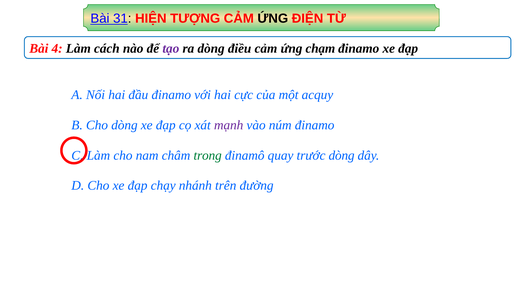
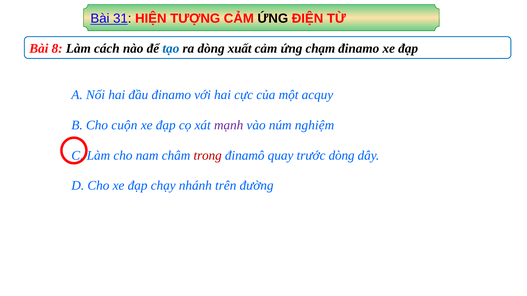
4: 4 -> 8
tạo colour: purple -> blue
điều: điều -> xuất
Cho dòng: dòng -> cuộn
núm đinamo: đinamo -> nghiệm
trong colour: green -> red
